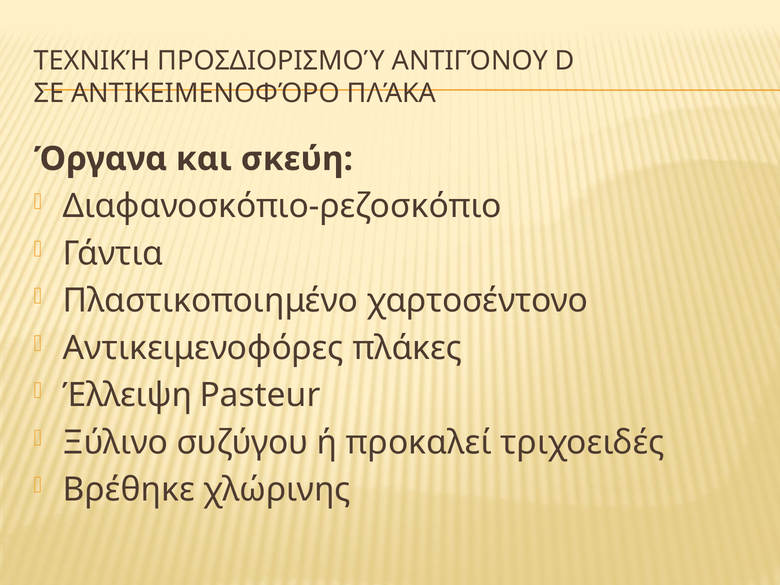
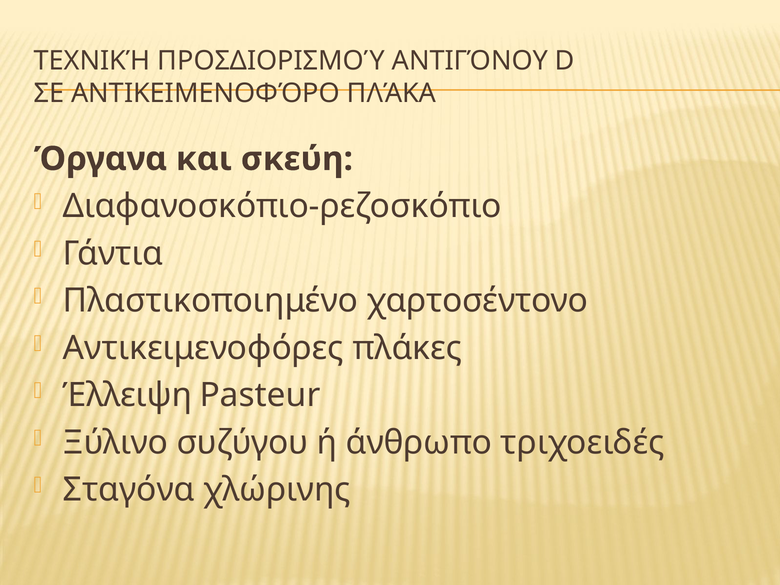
προκαλεί: προκαλεί -> άνθρωπο
Βρέθηκε: Βρέθηκε -> Σταγόνα
